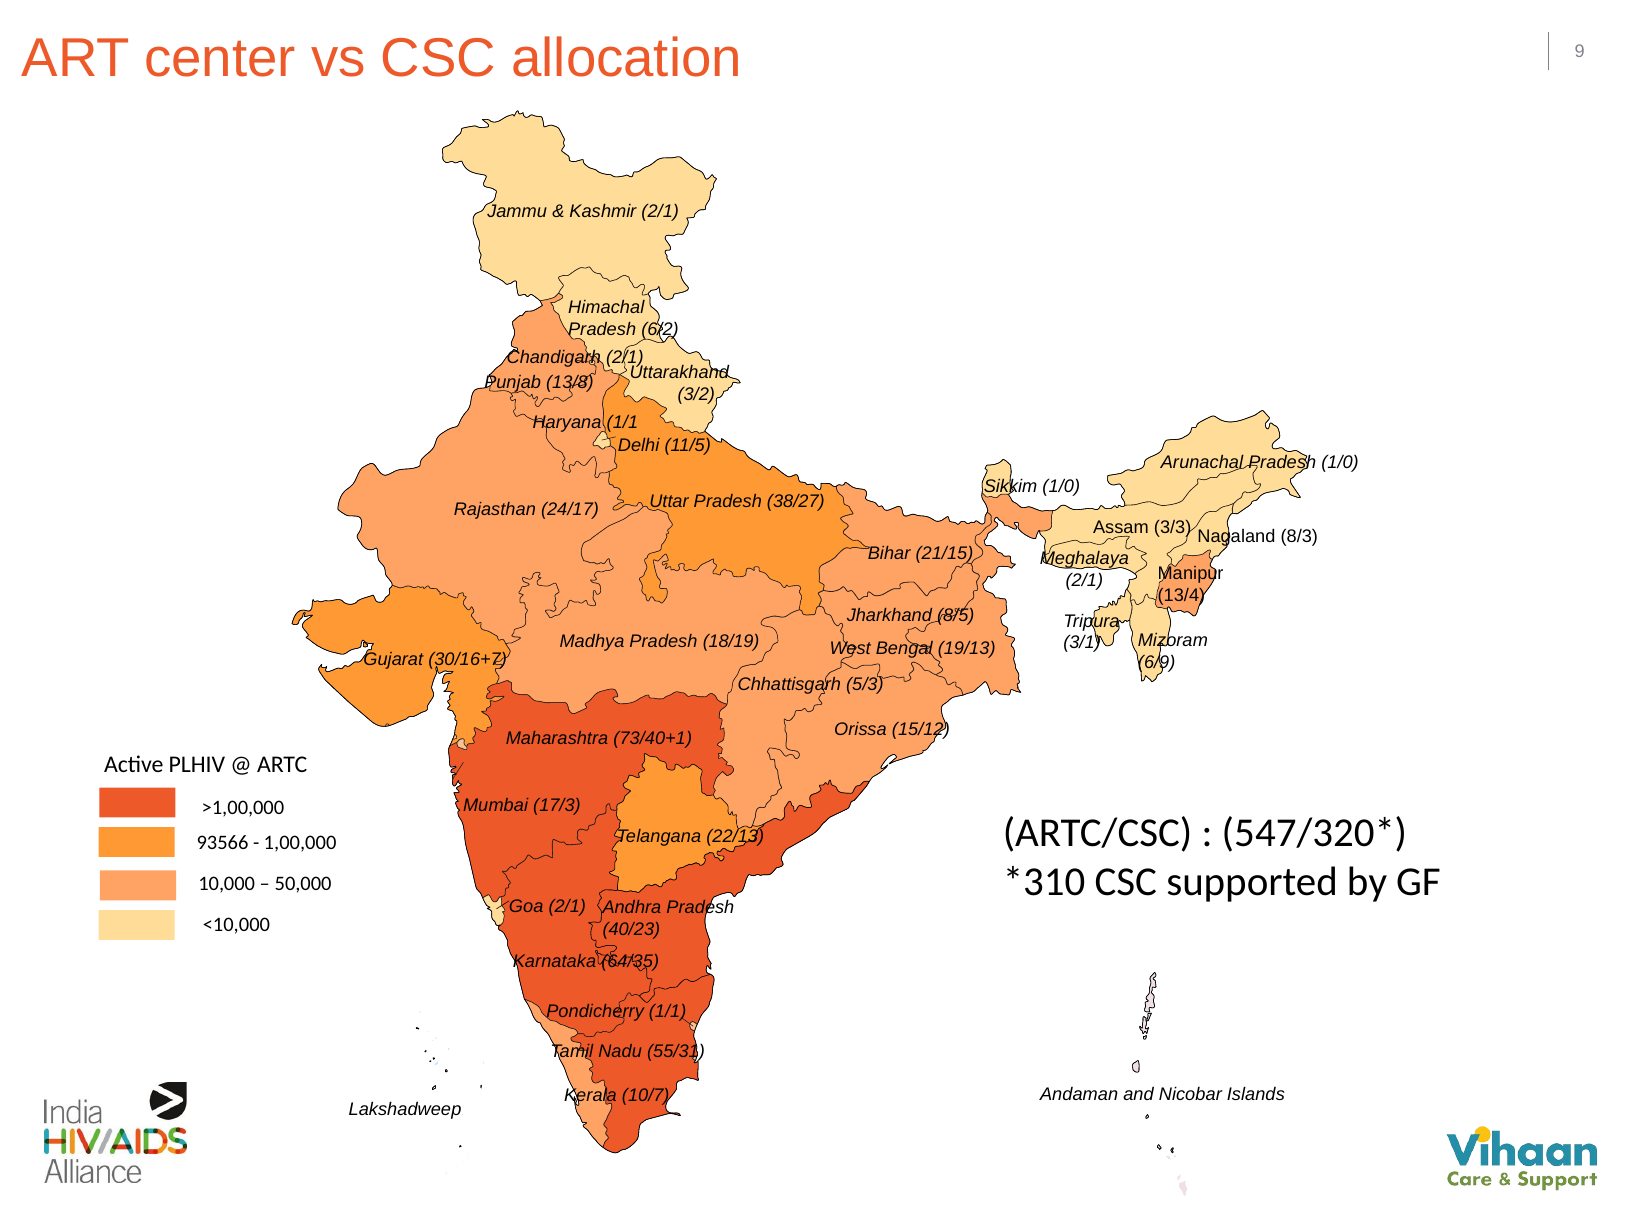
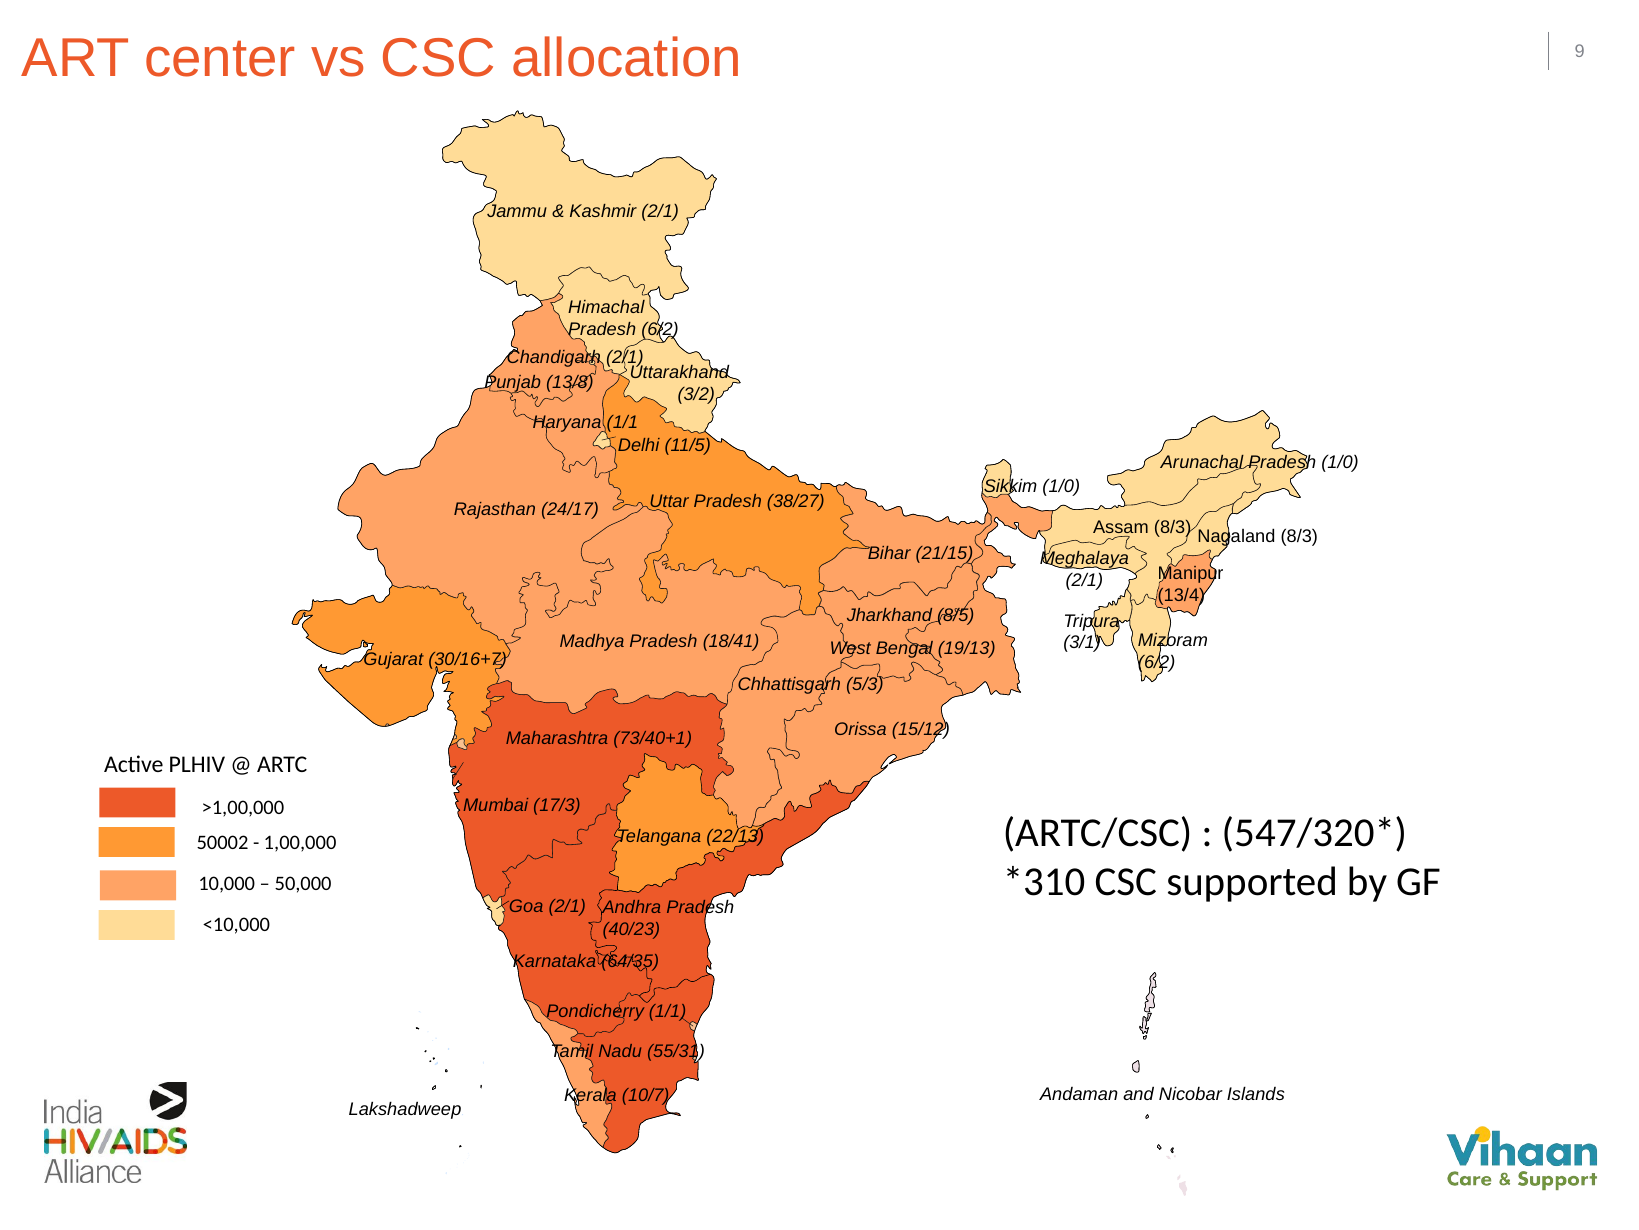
Assam 3/3: 3/3 -> 8/3
18/19: 18/19 -> 18/41
6/9 at (1157, 662): 6/9 -> 6/2
93566: 93566 -> 50002
